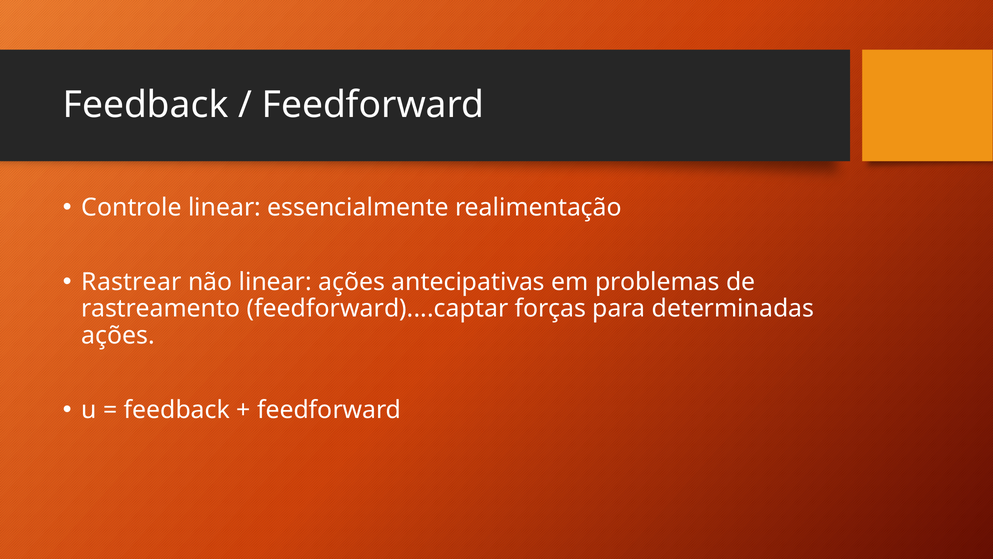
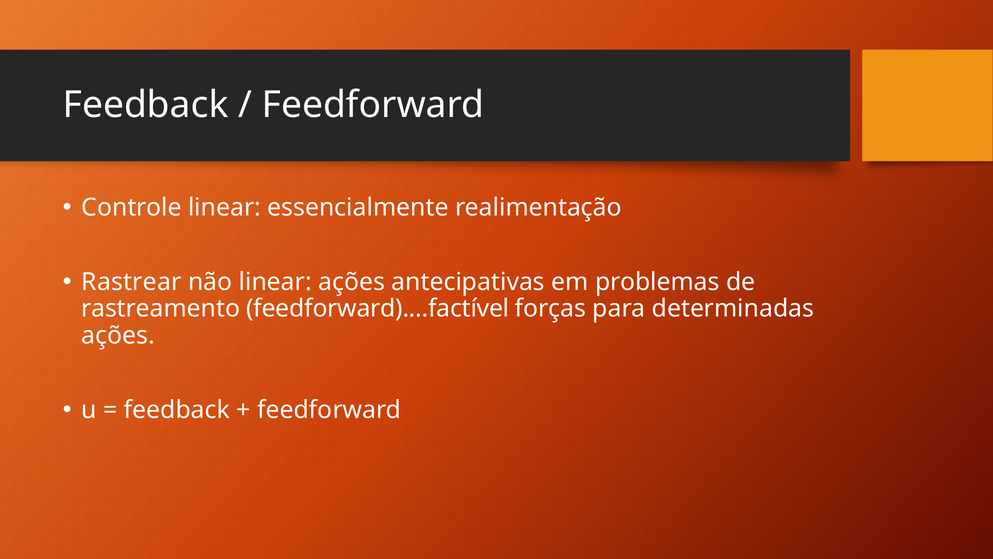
feedforward)....captar: feedforward)....captar -> feedforward)....factível
